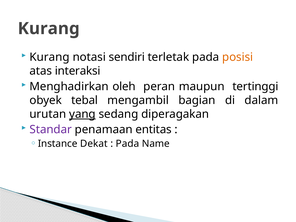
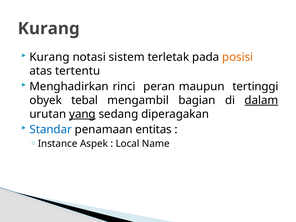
sendiri: sendiri -> sistem
interaksi: interaksi -> tertentu
oleh: oleh -> rinci
dalam underline: none -> present
Standar colour: purple -> blue
Dekat: Dekat -> Aspek
Pada at (127, 144): Pada -> Local
